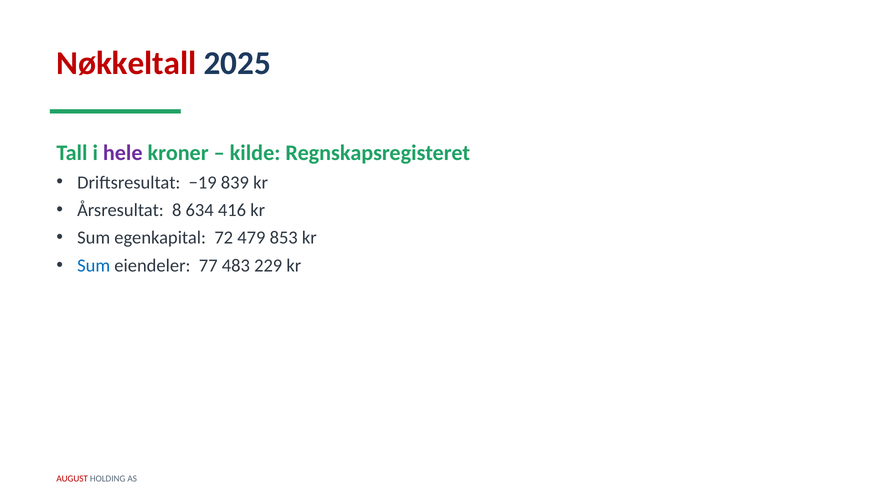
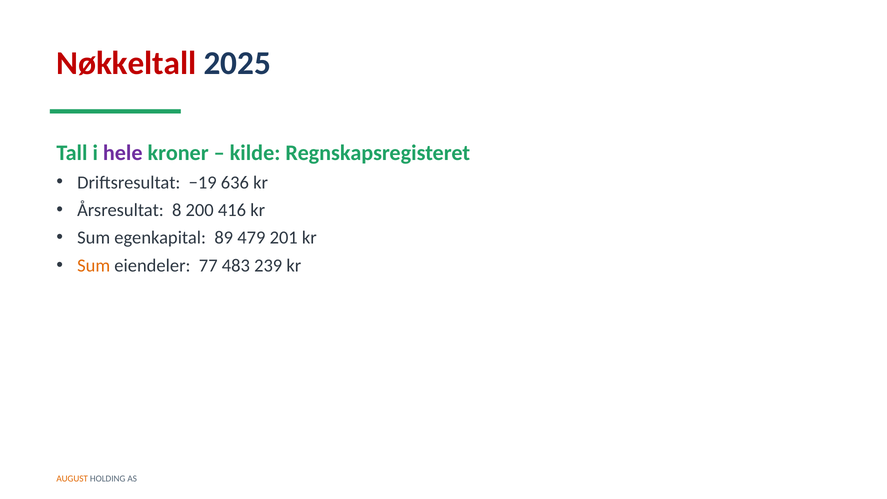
839: 839 -> 636
634: 634 -> 200
72: 72 -> 89
853: 853 -> 201
Sum at (94, 266) colour: blue -> orange
229: 229 -> 239
AUGUST colour: red -> orange
